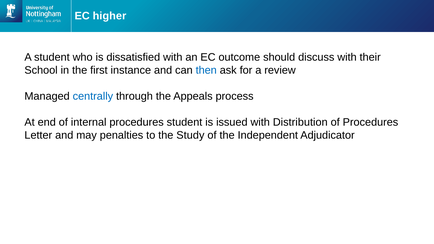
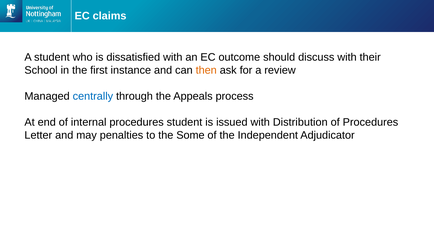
higher: higher -> claims
then colour: blue -> orange
Study: Study -> Some
